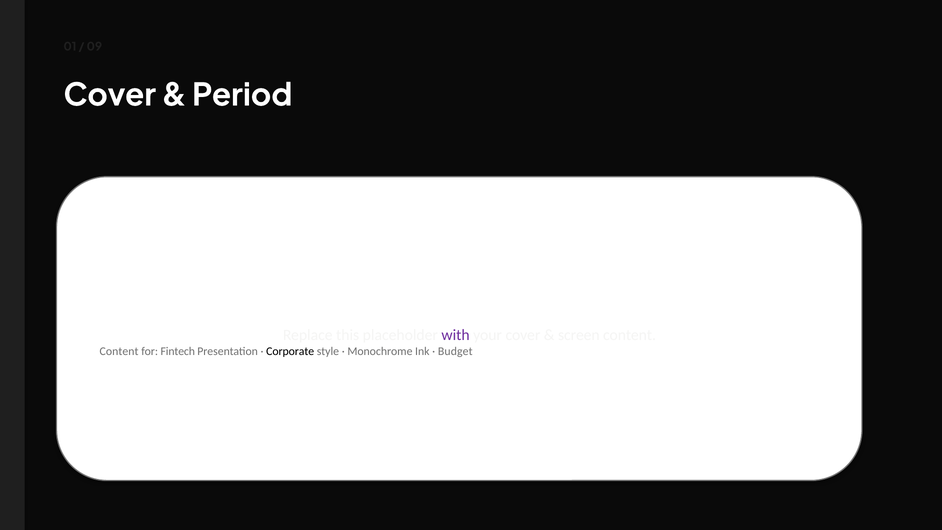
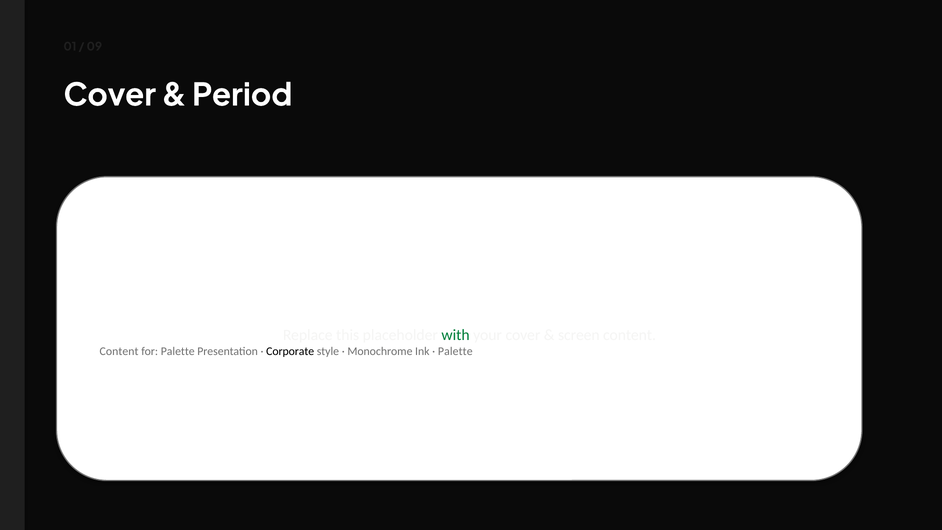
with colour: purple -> green
for Fintech: Fintech -> Palette
Budget at (455, 351): Budget -> Palette
